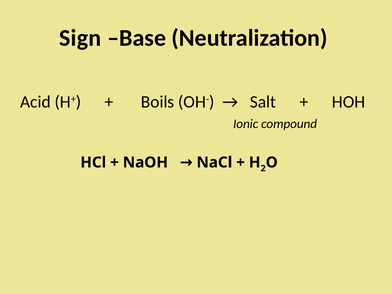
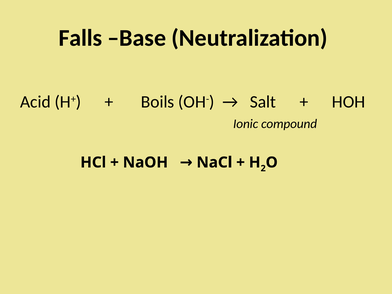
Sign: Sign -> Falls
